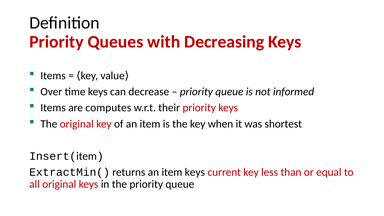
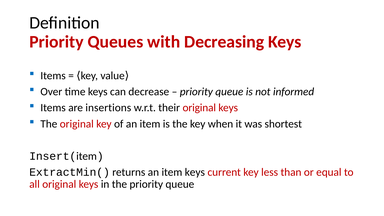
computes: computes -> insertions
their priority: priority -> original
